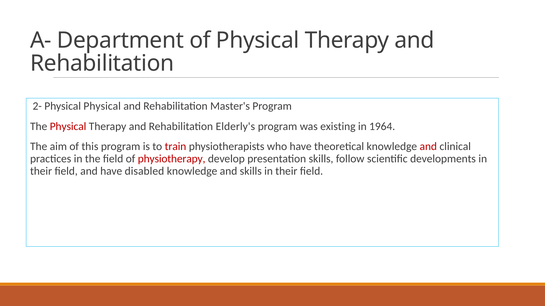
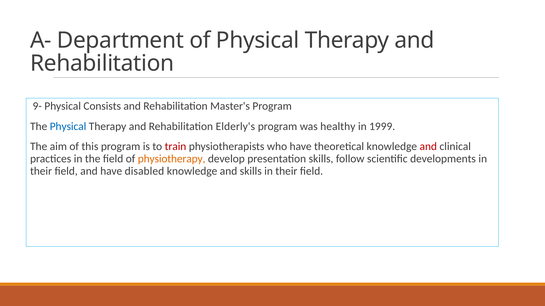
2-: 2- -> 9-
Physical Physical: Physical -> Consists
Physical at (68, 127) colour: red -> blue
existing: existing -> healthy
1964: 1964 -> 1999
physiotherapy colour: red -> orange
